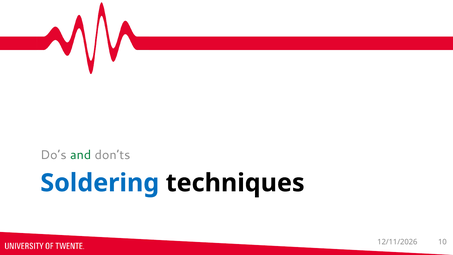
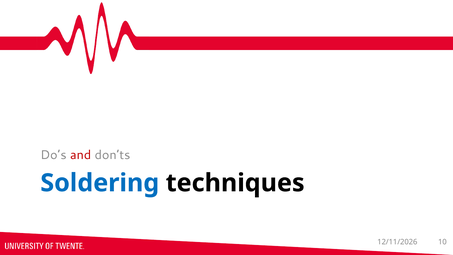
and colour: green -> red
